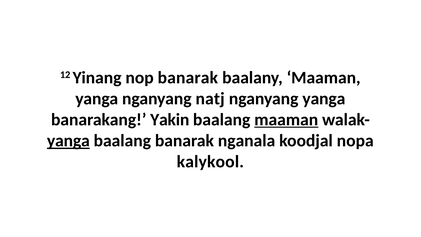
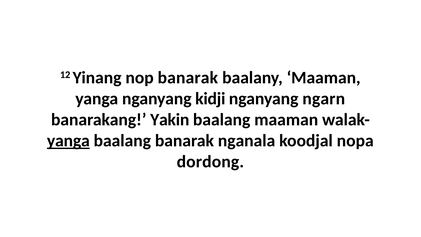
natj: natj -> kidji
nganyang yanga: yanga -> ngarn
maaman at (286, 120) underline: present -> none
kalykool: kalykool -> dordong
